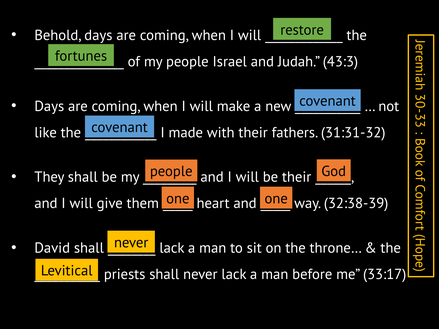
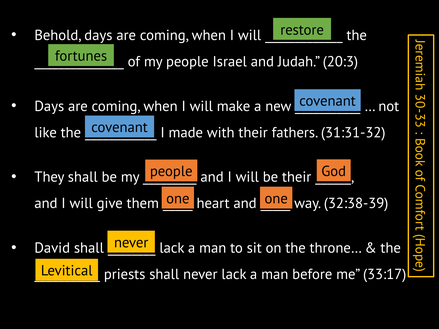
43:3: 43:3 -> 20:3
